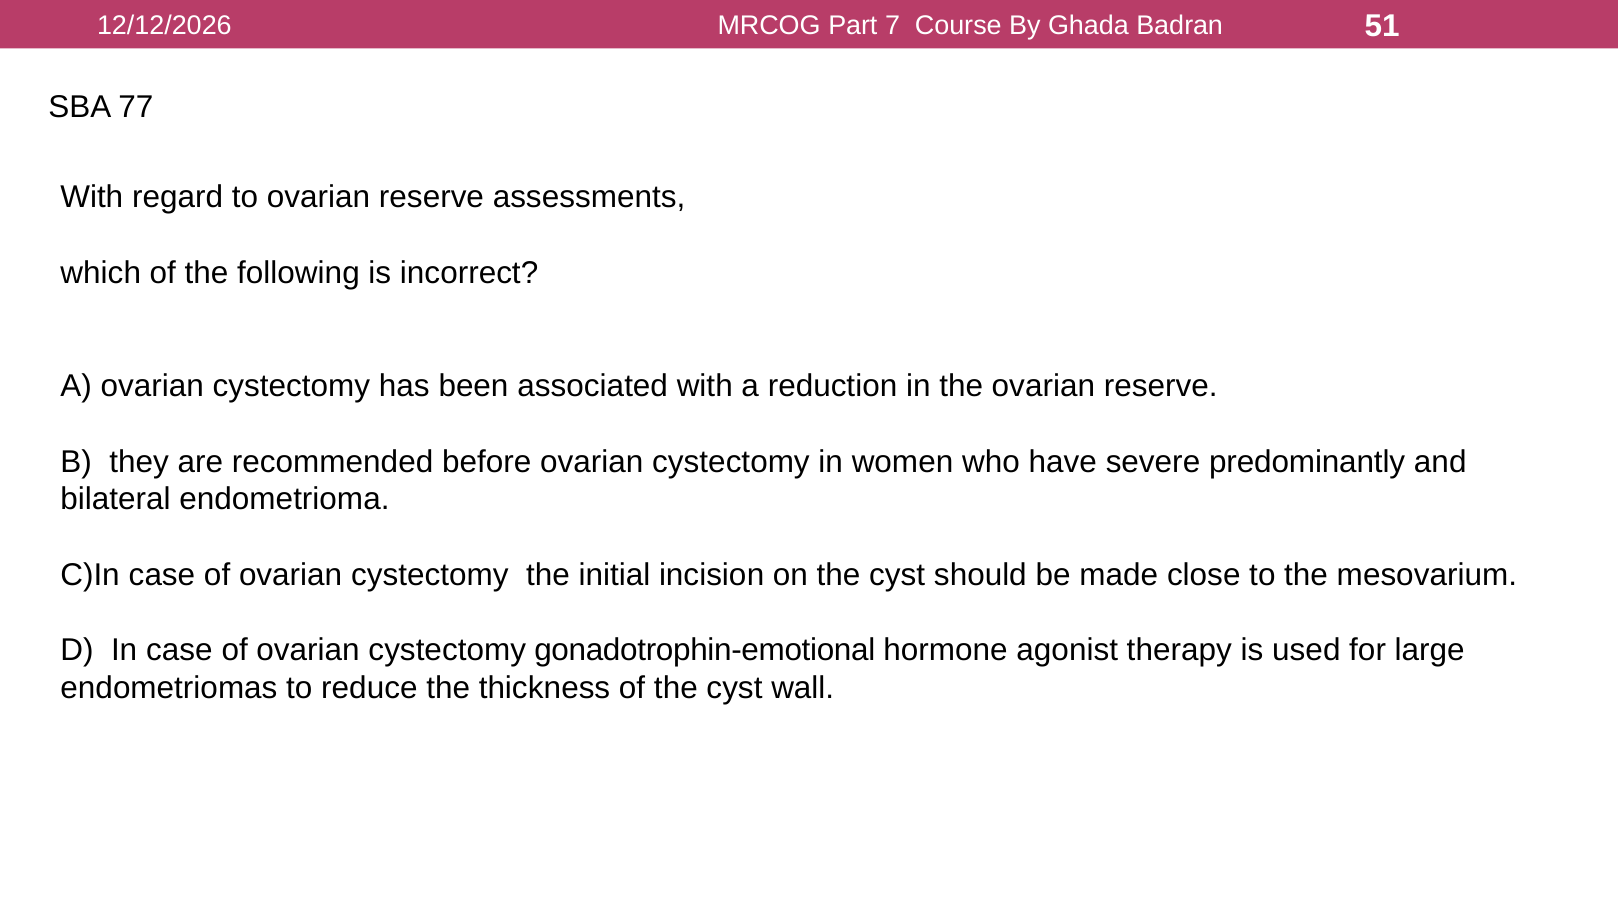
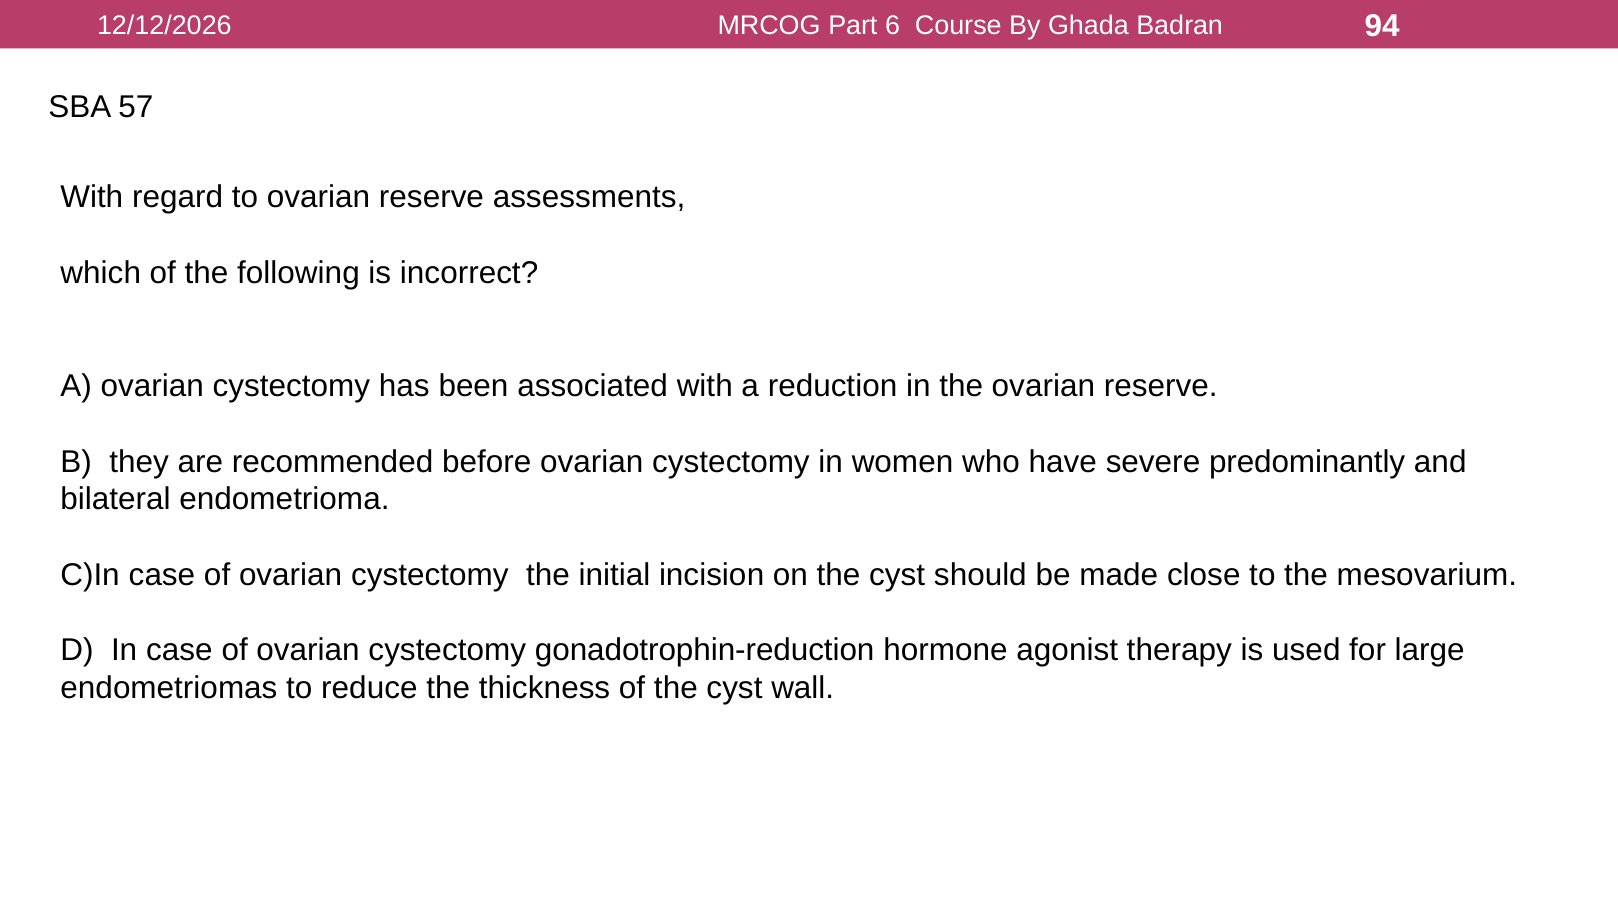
7: 7 -> 6
51: 51 -> 94
77: 77 -> 57
gonadotrophin-emotional: gonadotrophin-emotional -> gonadotrophin-reduction
